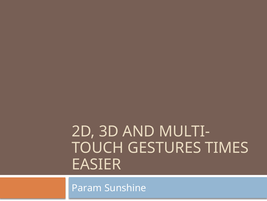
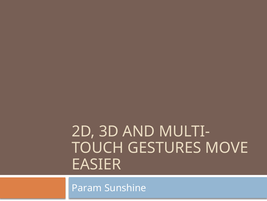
TIMES: TIMES -> MOVE
